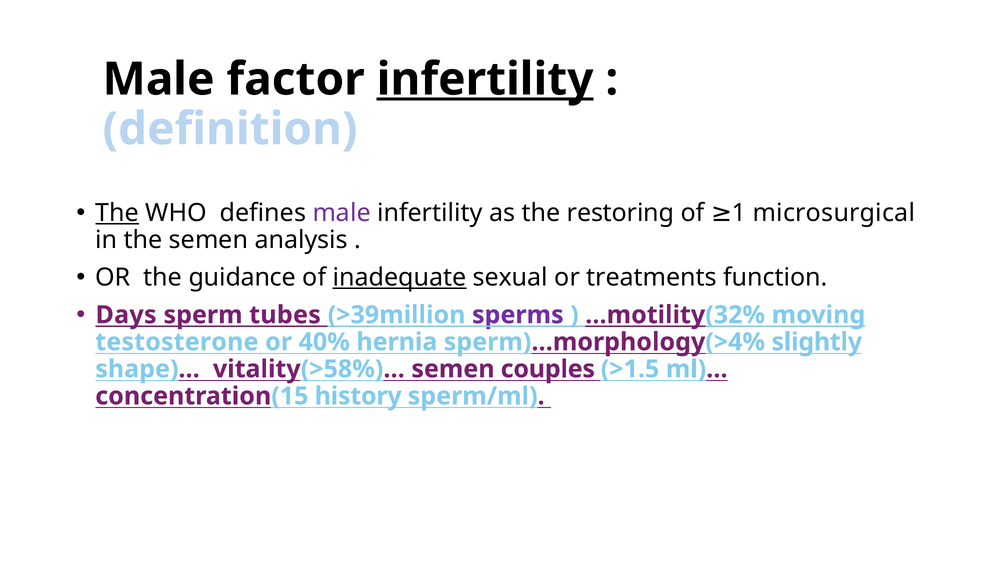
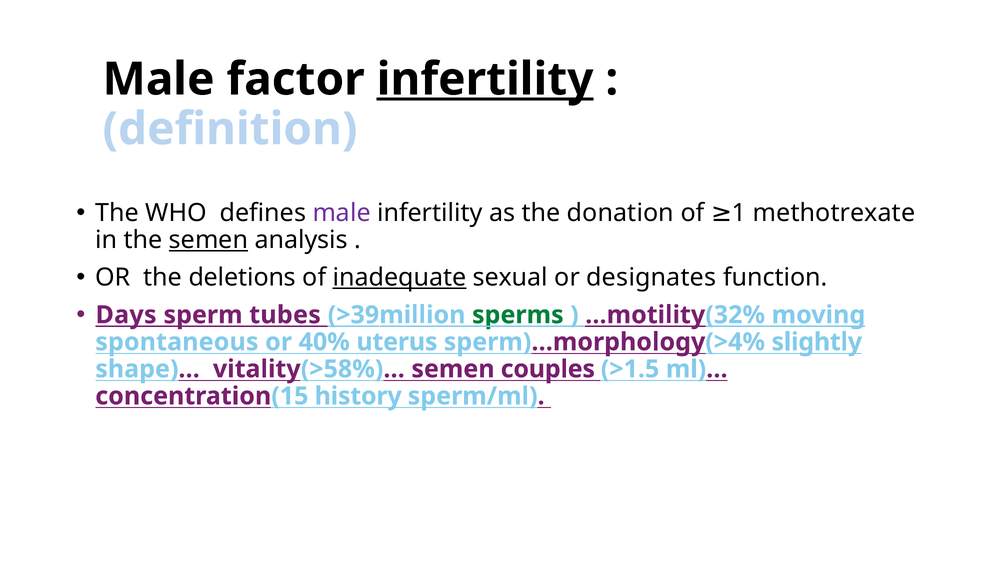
The at (117, 213) underline: present -> none
restoring: restoring -> donation
microsurgical: microsurgical -> methotrexate
semen at (208, 240) underline: none -> present
guidance: guidance -> deletions
treatments: treatments -> designates
sperms colour: purple -> green
testosterone: testosterone -> spontaneous
hernia: hernia -> uterus
